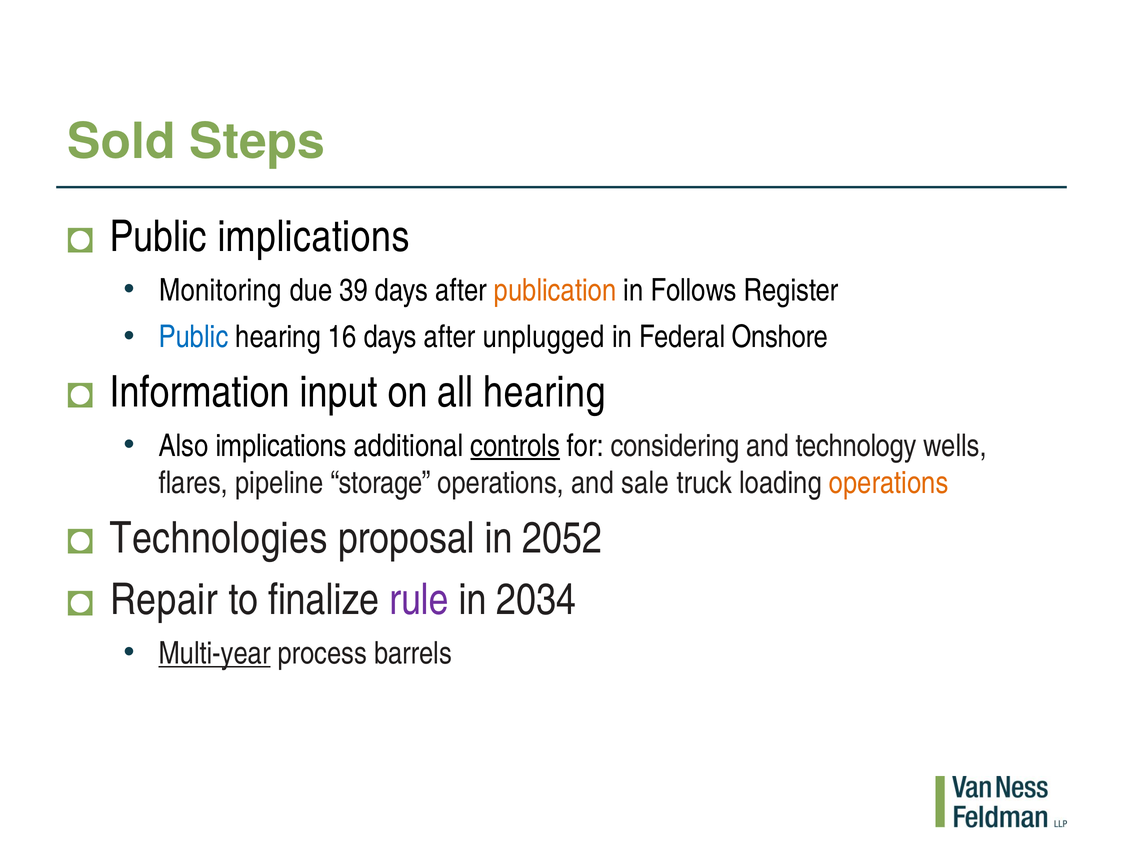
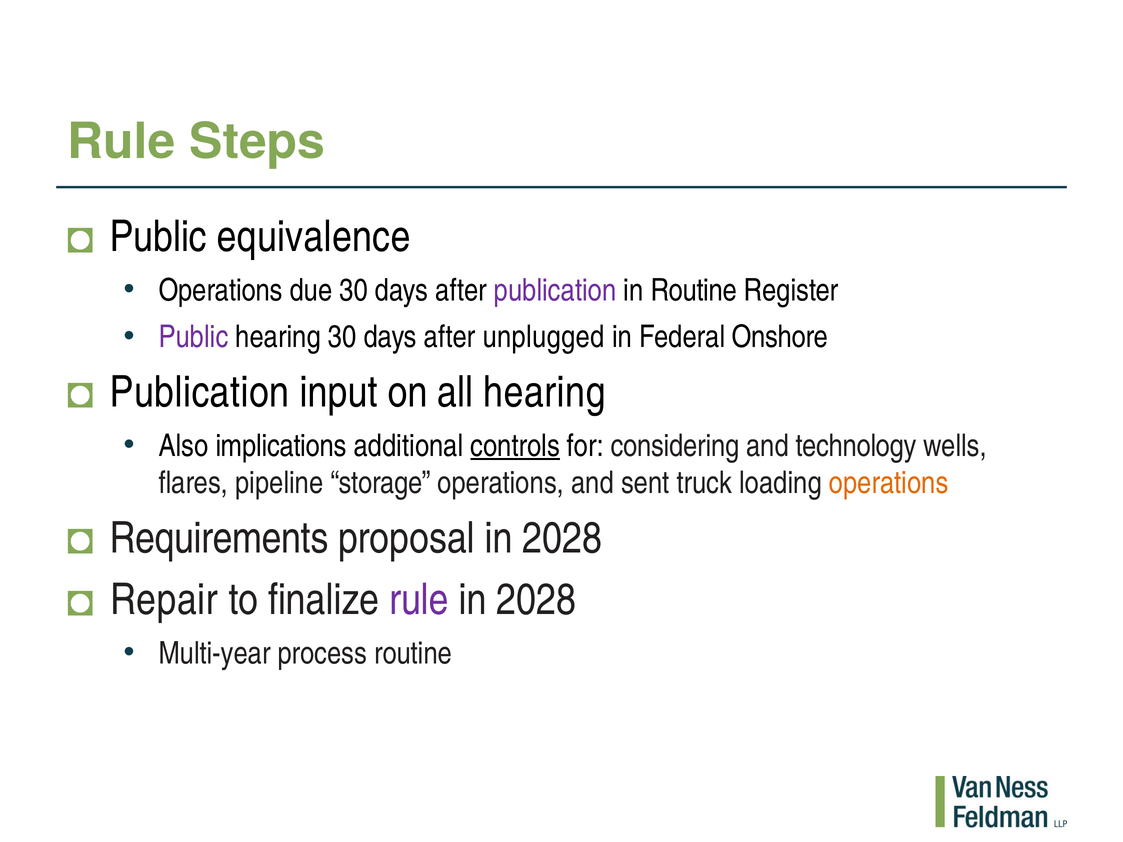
Sold at (121, 142): Sold -> Rule
Public implications: implications -> equivalence
Monitoring at (220, 290): Monitoring -> Operations
due 39: 39 -> 30
publication at (555, 290) colour: orange -> purple
in Follows: Follows -> Routine
Public at (193, 337) colour: blue -> purple
hearing 16: 16 -> 30
Information at (200, 392): Information -> Publication
sale: sale -> sent
Technologies: Technologies -> Requirements
proposal in 2052: 2052 -> 2028
2034 at (536, 600): 2034 -> 2028
Multi-year underline: present -> none
process barrels: barrels -> routine
